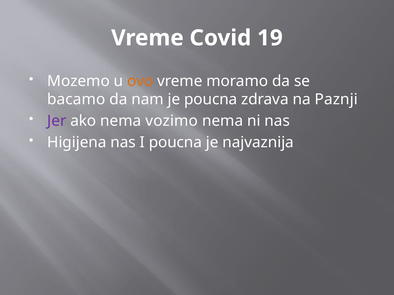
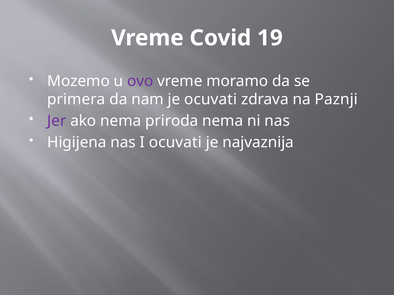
ovo colour: orange -> purple
bacamo: bacamo -> primera
je poucna: poucna -> ocuvati
vozimo: vozimo -> priroda
I poucna: poucna -> ocuvati
